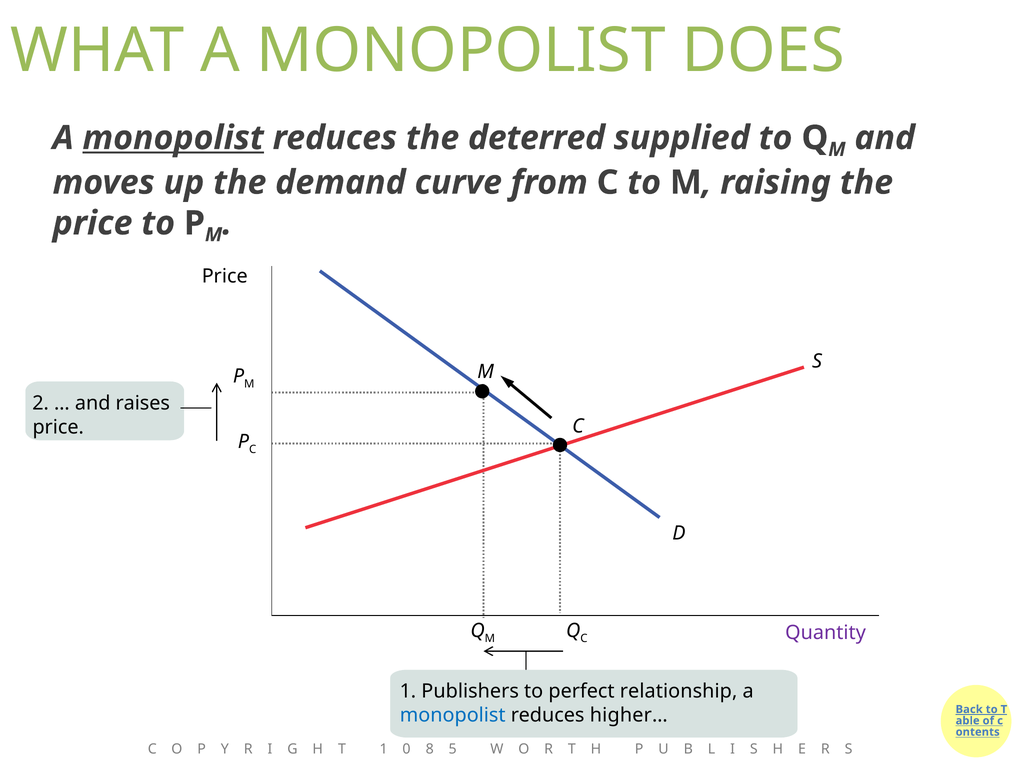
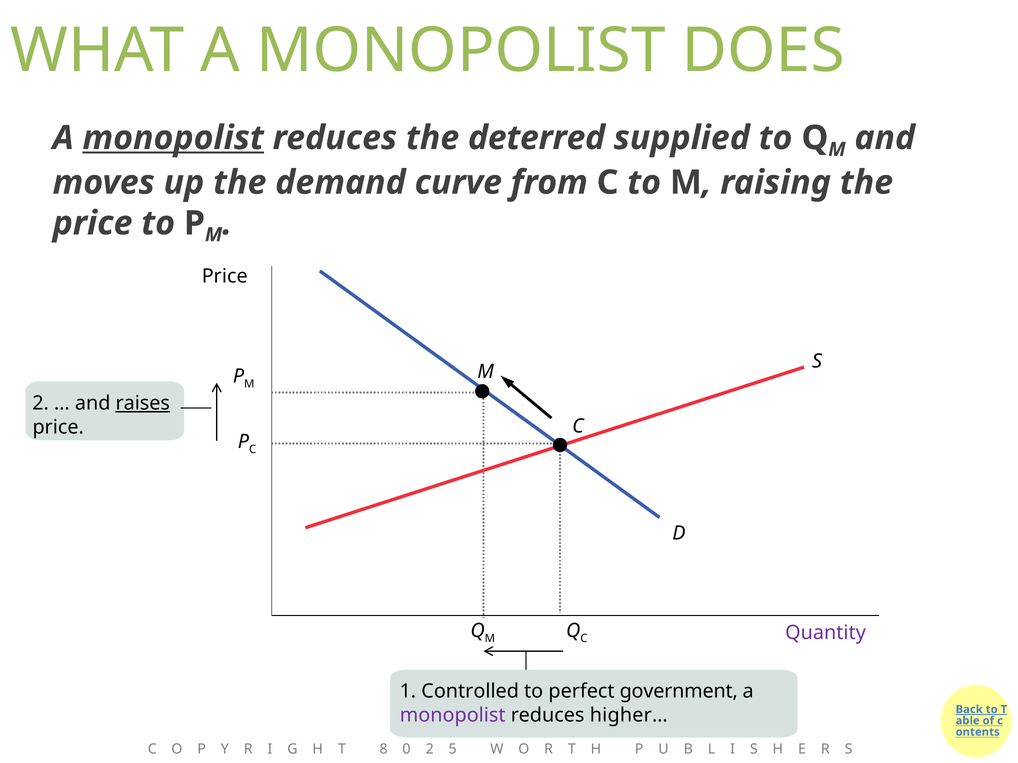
raises underline: none -> present
Publishers: Publishers -> Controlled
relationship: relationship -> government
monopolist at (453, 716) colour: blue -> purple
1 at (384, 750): 1 -> 8
8 at (430, 750): 8 -> 2
